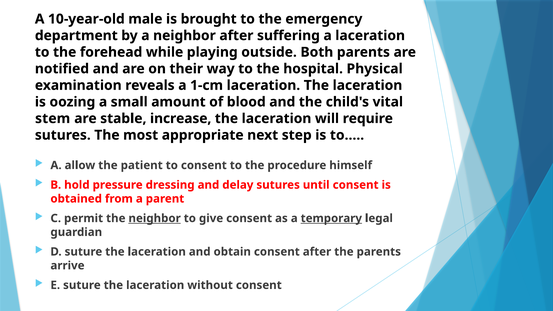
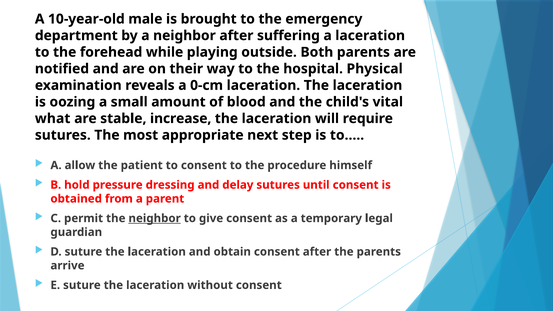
1-cm: 1-cm -> 0-cm
stem: stem -> what
temporary underline: present -> none
